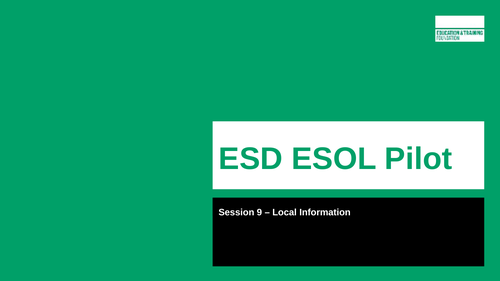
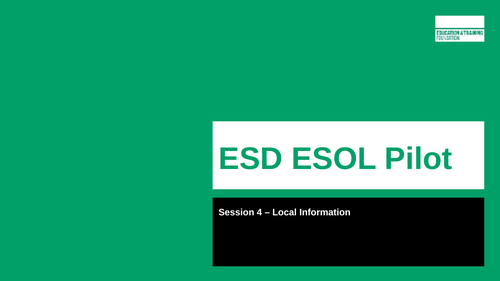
9: 9 -> 4
